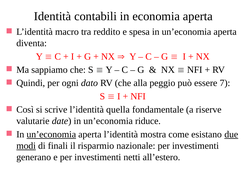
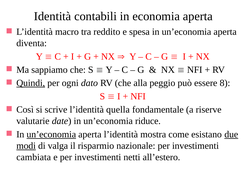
Quindi underline: none -> present
7: 7 -> 8
finali: finali -> valga
generano: generano -> cambiata
